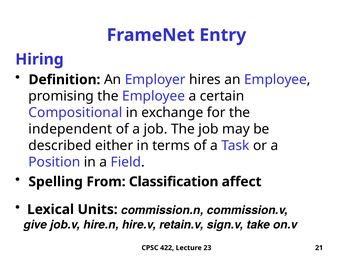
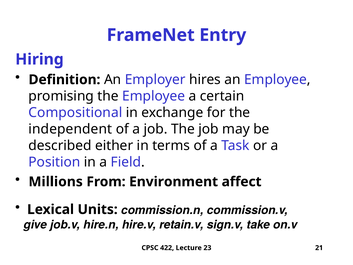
Spelling: Spelling -> Millions
Classification: Classification -> Environment
